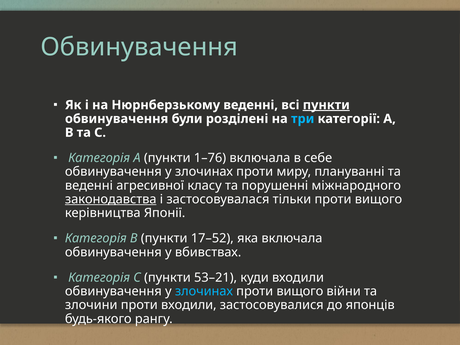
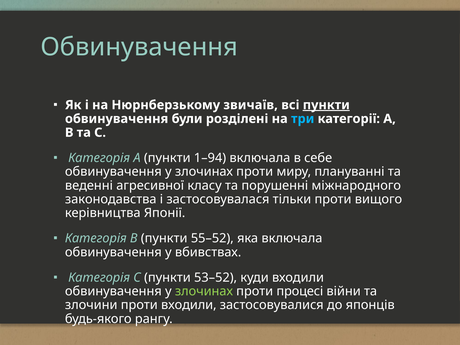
Нюрнберзькому веденні: веденні -> звичаїв
1–76: 1–76 -> 1–94
законодавства underline: present -> none
17–52: 17–52 -> 55–52
53–21: 53–21 -> 53–52
злочинах at (204, 291) colour: light blue -> light green
вищого at (300, 291): вищого -> процесі
